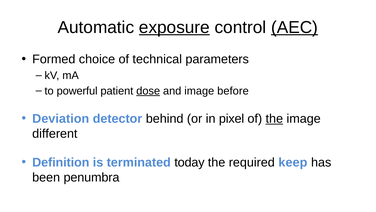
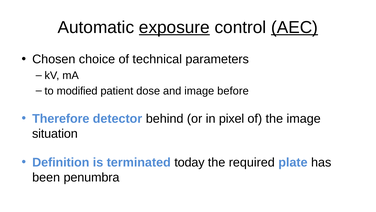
Formed: Formed -> Chosen
powerful: powerful -> modified
dose underline: present -> none
Deviation: Deviation -> Therefore
the at (274, 118) underline: present -> none
different: different -> situation
keep: keep -> plate
